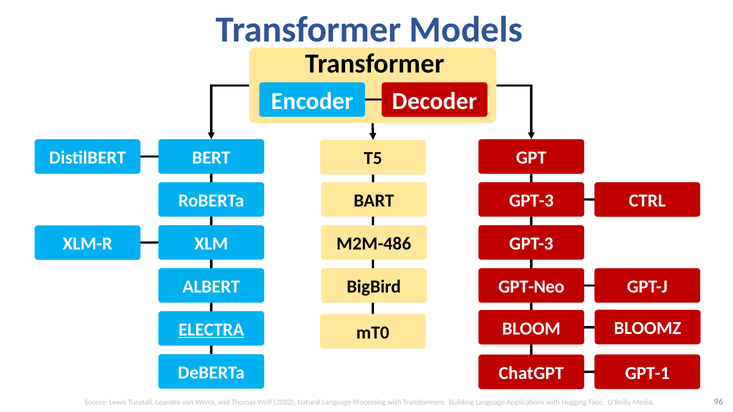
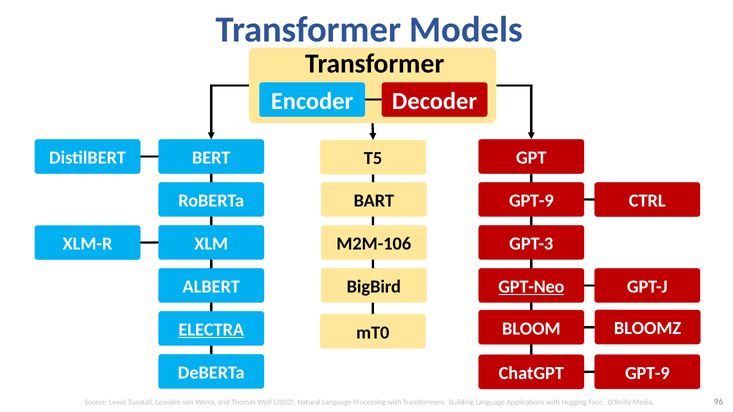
GPT-3 at (531, 201): GPT-3 -> GPT-9
M2M-486: M2M-486 -> M2M-106
GPT-Neo underline: none -> present
GPT-1 at (647, 373): GPT-1 -> GPT-9
